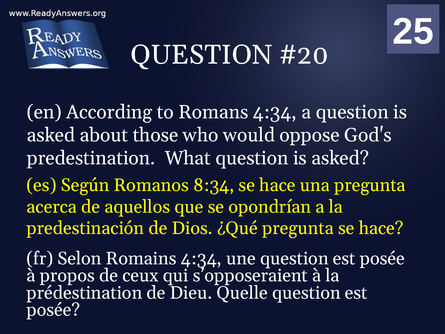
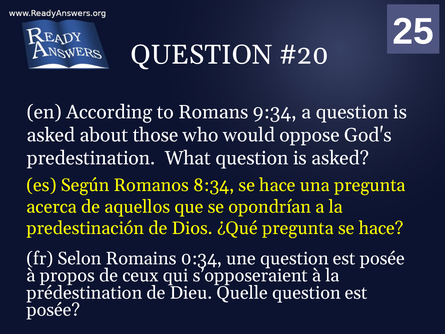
Romans 4:34: 4:34 -> 9:34
Romains 4:34: 4:34 -> 0:34
